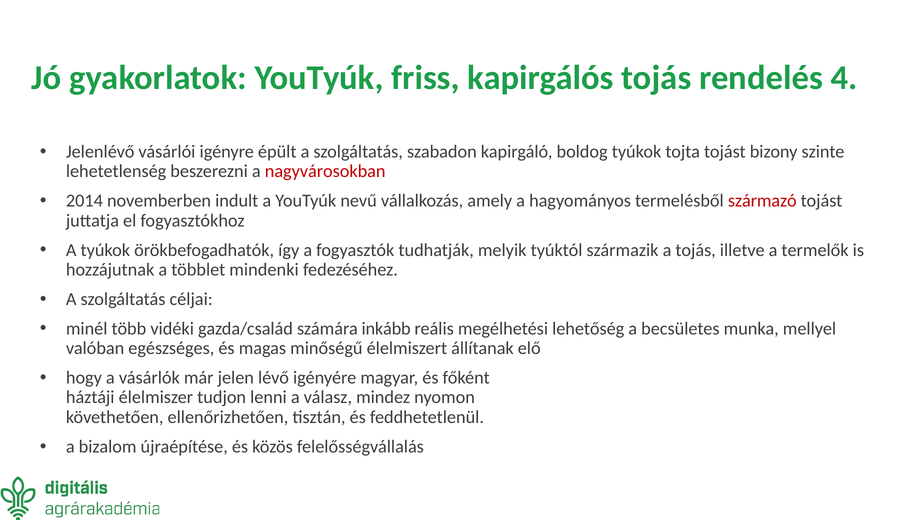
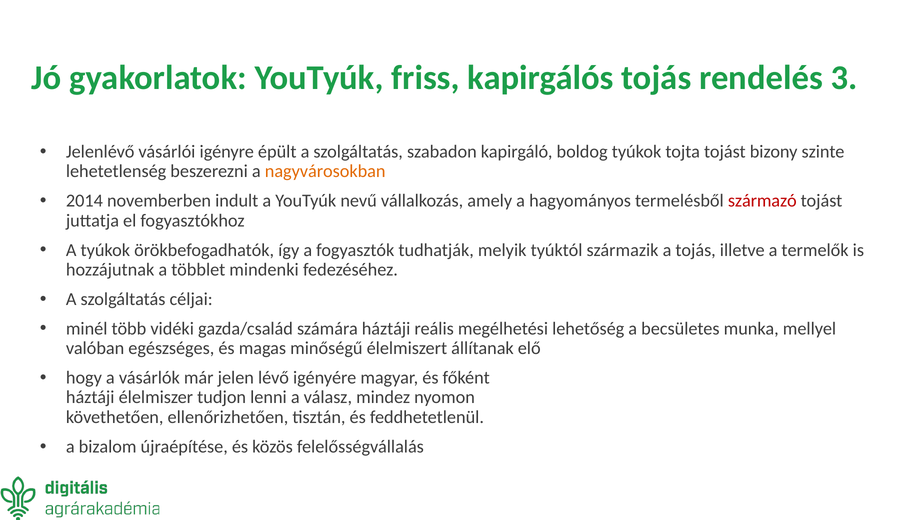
4: 4 -> 3
nagyvárosokban colour: red -> orange
számára inkább: inkább -> háztáji
